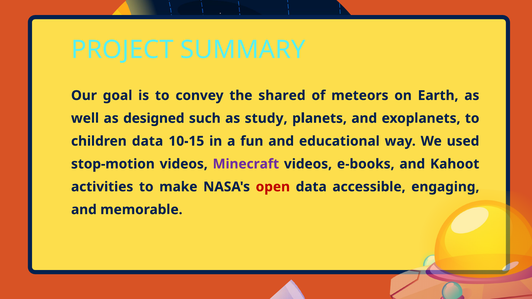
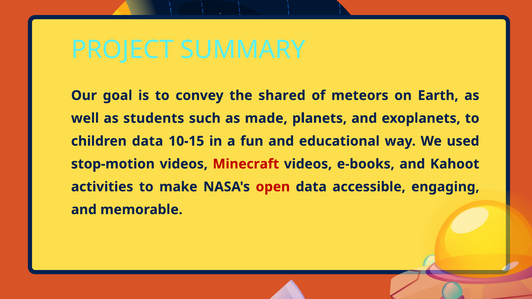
designed: designed -> students
study: study -> made
Minecraft colour: purple -> red
